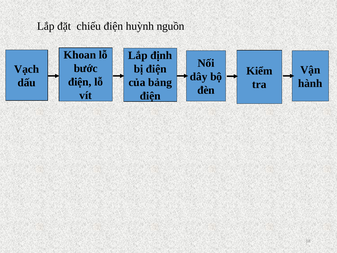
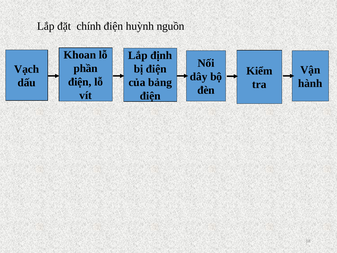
chiếu: chiếu -> chính
bước: bước -> phần
